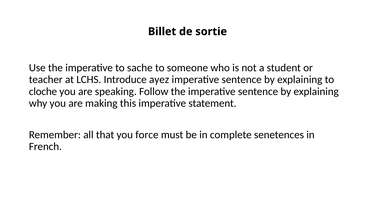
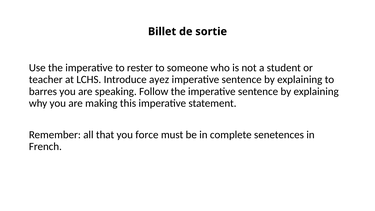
sache: sache -> rester
cloche: cloche -> barres
